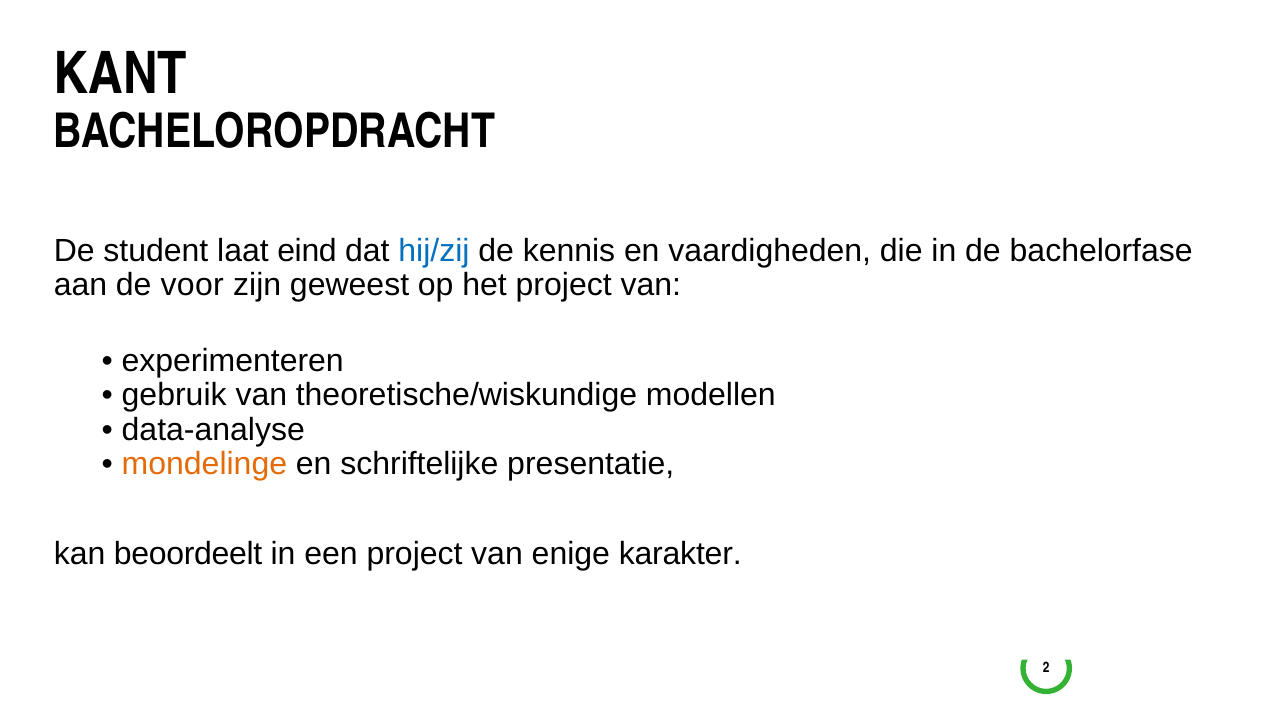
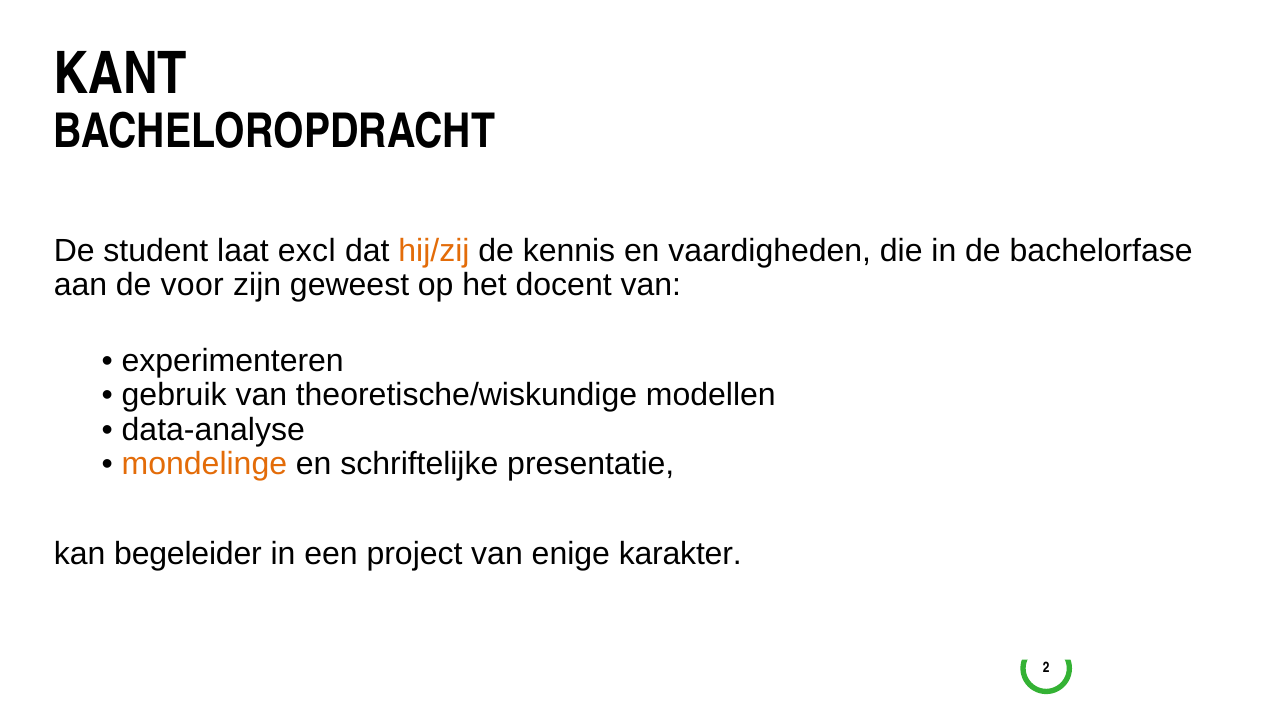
eind: eind -> excl
hij/zij colour: blue -> orange
het project: project -> docent
beoordeelt: beoordeelt -> begeleider
